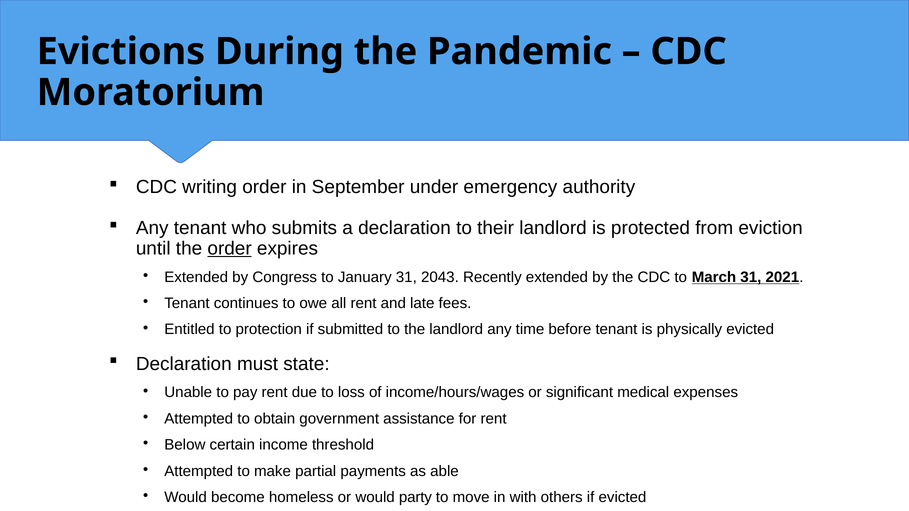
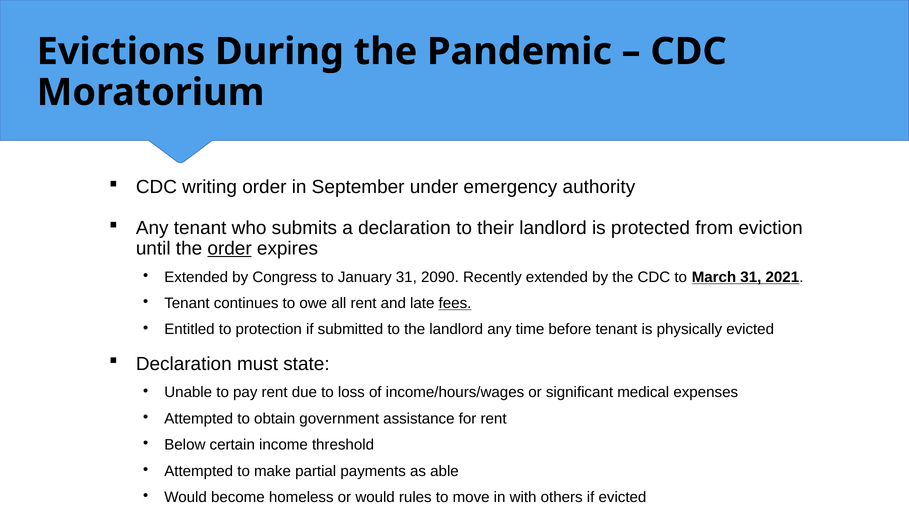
2043: 2043 -> 2090
fees underline: none -> present
party: party -> rules
